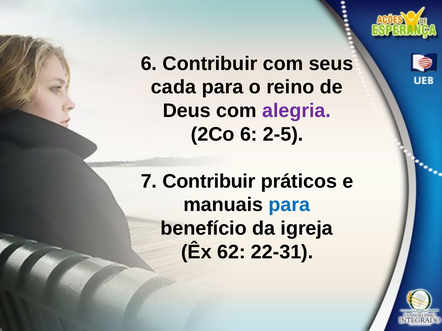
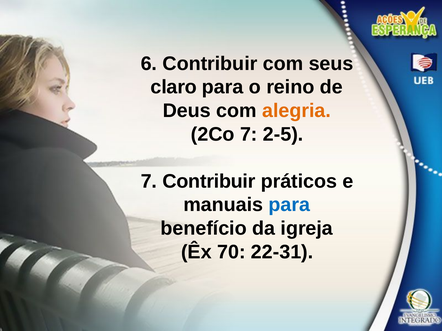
cada: cada -> claro
alegria colour: purple -> orange
2Co 6: 6 -> 7
62: 62 -> 70
